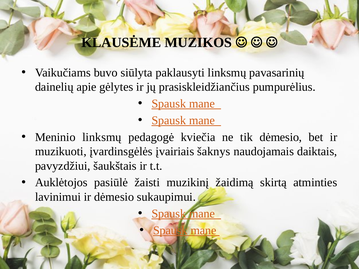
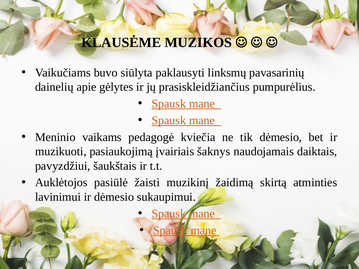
Meninio linksmų: linksmų -> vaikams
įvardinsgėlės: įvardinsgėlės -> pasiaukojimą
